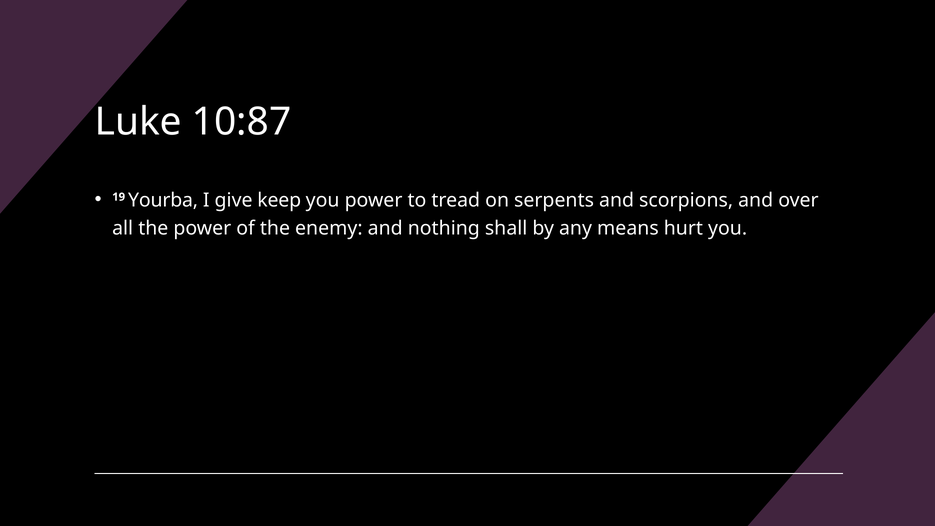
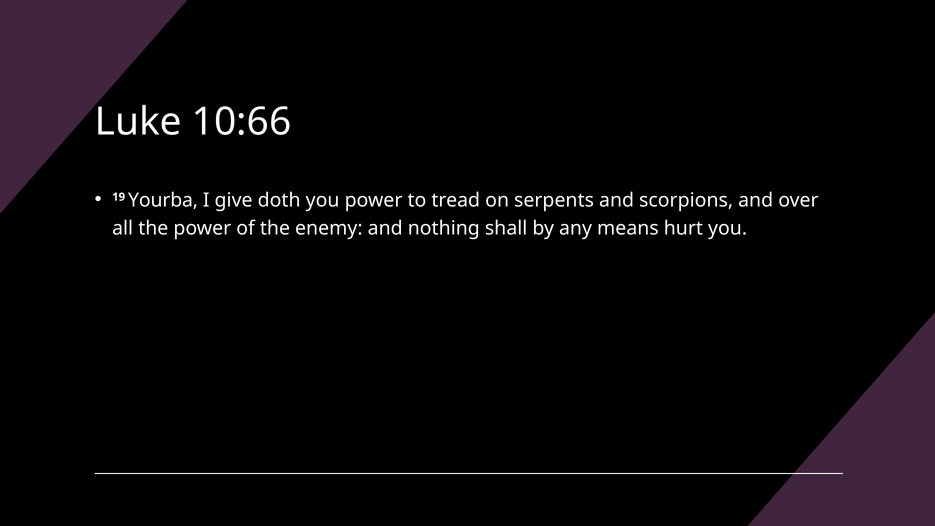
10:87: 10:87 -> 10:66
keep: keep -> doth
